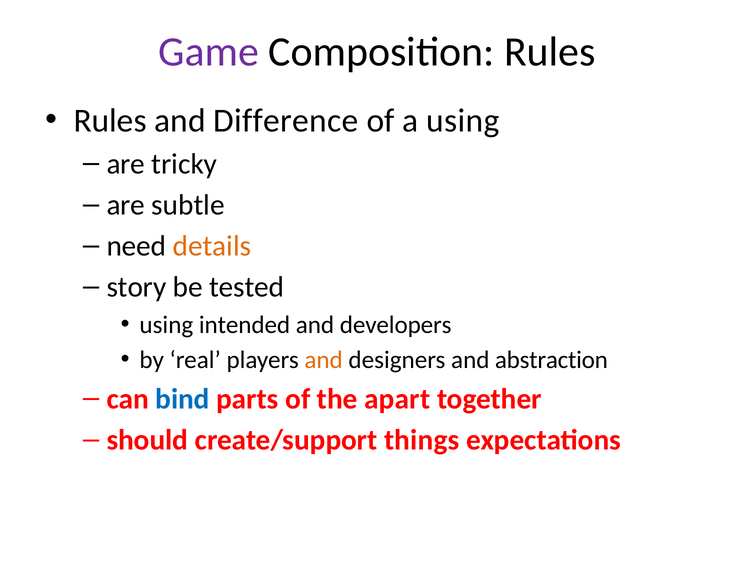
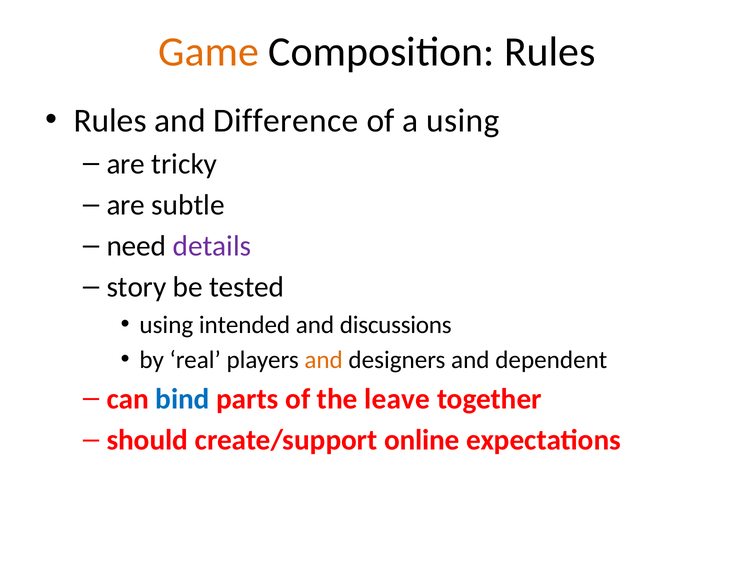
Game colour: purple -> orange
details colour: orange -> purple
developers: developers -> discussions
abstraction: abstraction -> dependent
apart: apart -> leave
things: things -> online
